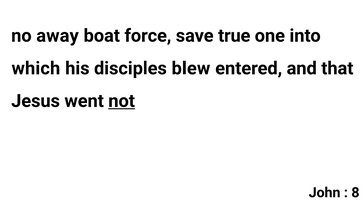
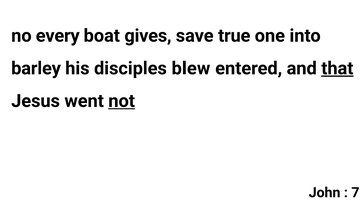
away: away -> every
force: force -> gives
which: which -> barley
that underline: none -> present
8: 8 -> 7
